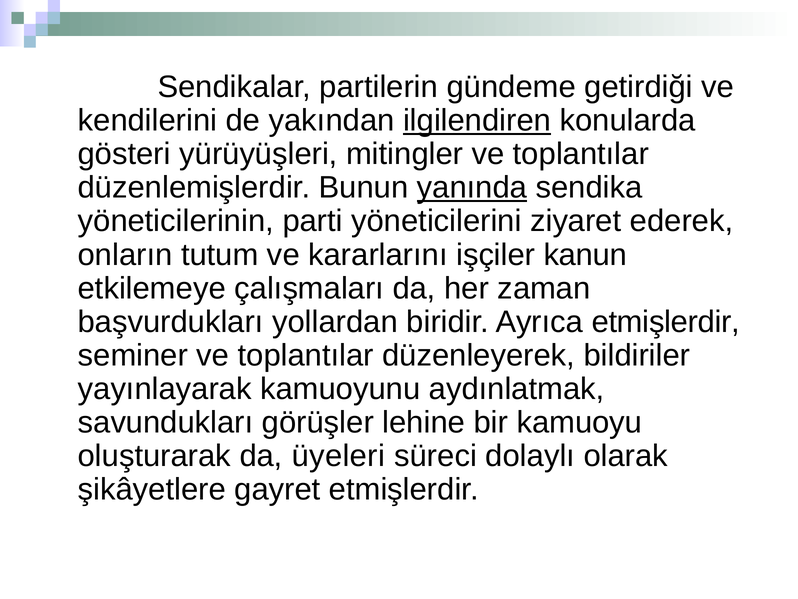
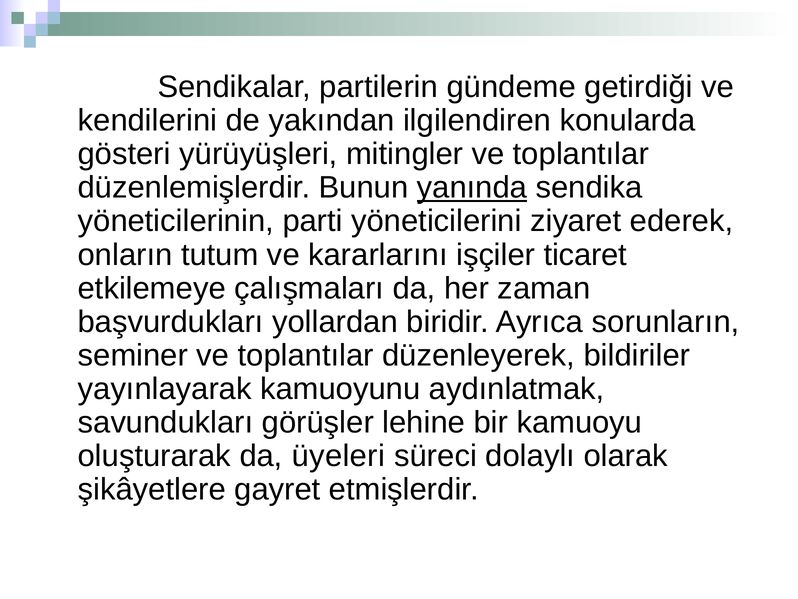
ilgilendiren underline: present -> none
kanun: kanun -> ticaret
Ayrıca etmişlerdir: etmişlerdir -> sorunların
